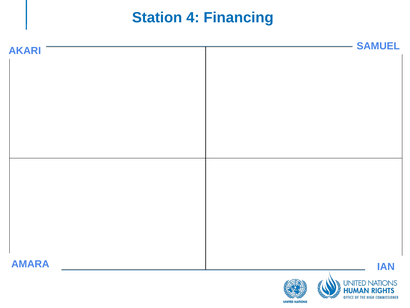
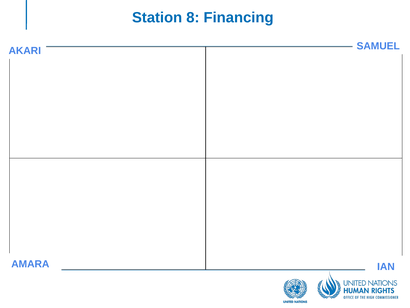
4: 4 -> 8
